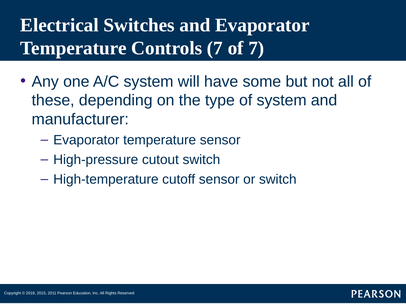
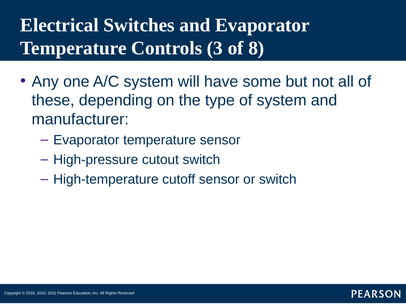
Controls 7: 7 -> 3
of 7: 7 -> 8
